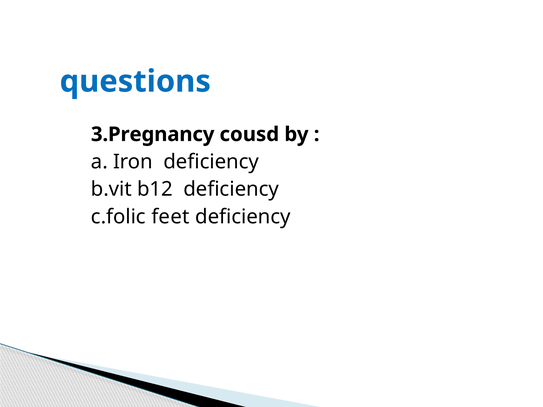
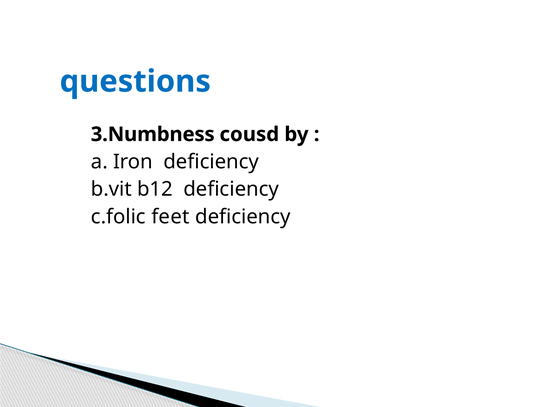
3.Pregnancy: 3.Pregnancy -> 3.Numbness
